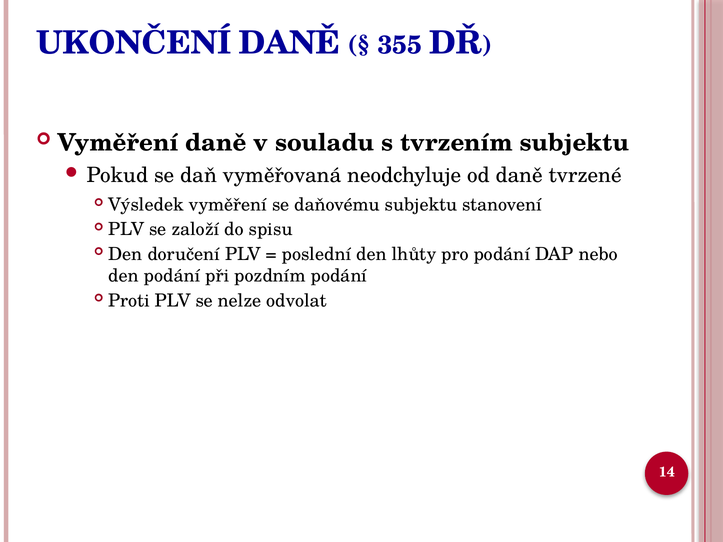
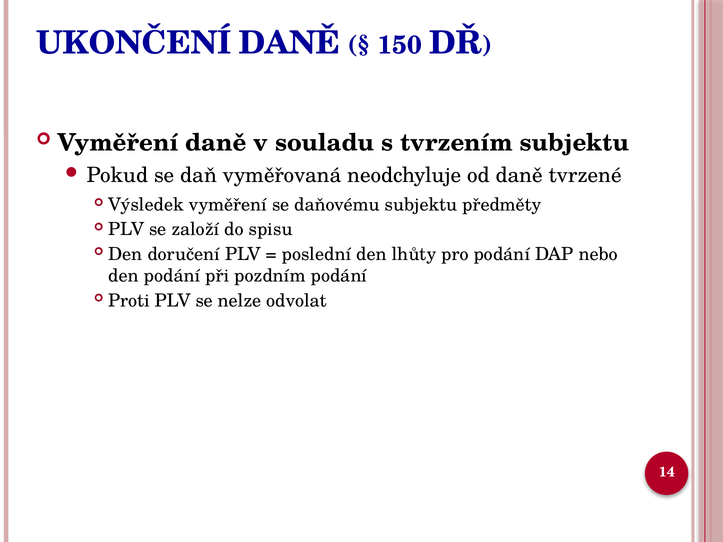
355: 355 -> 150
stanovení: stanovení -> předměty
